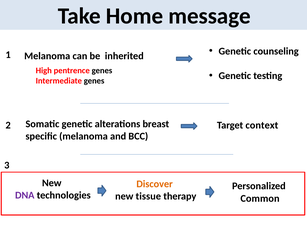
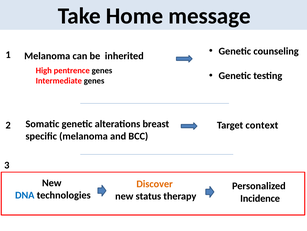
DNA colour: purple -> blue
tissue: tissue -> status
Common: Common -> Incidence
